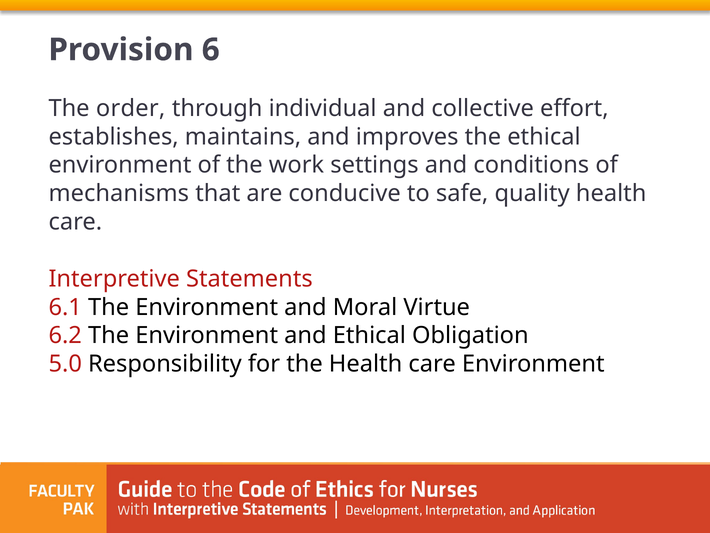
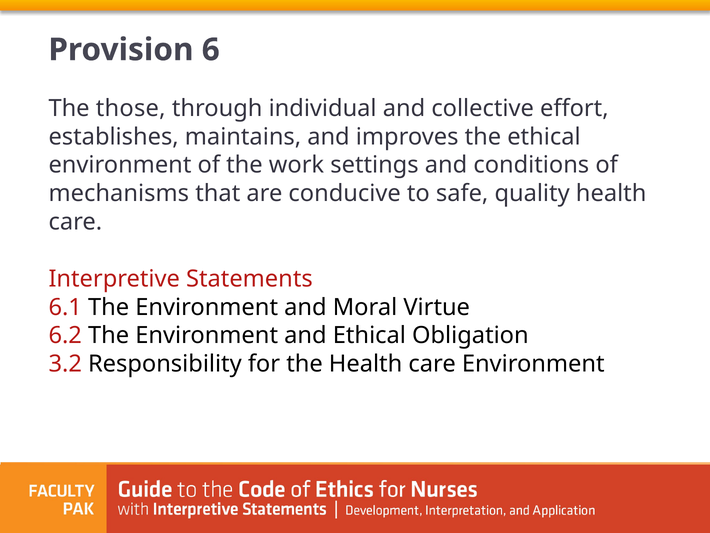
order: order -> those
5.0: 5.0 -> 3.2
